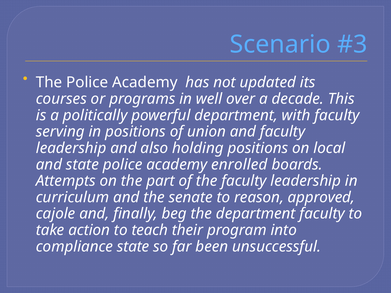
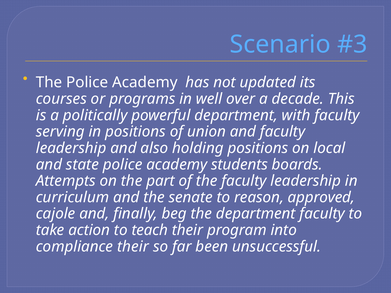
enrolled: enrolled -> students
compliance state: state -> their
